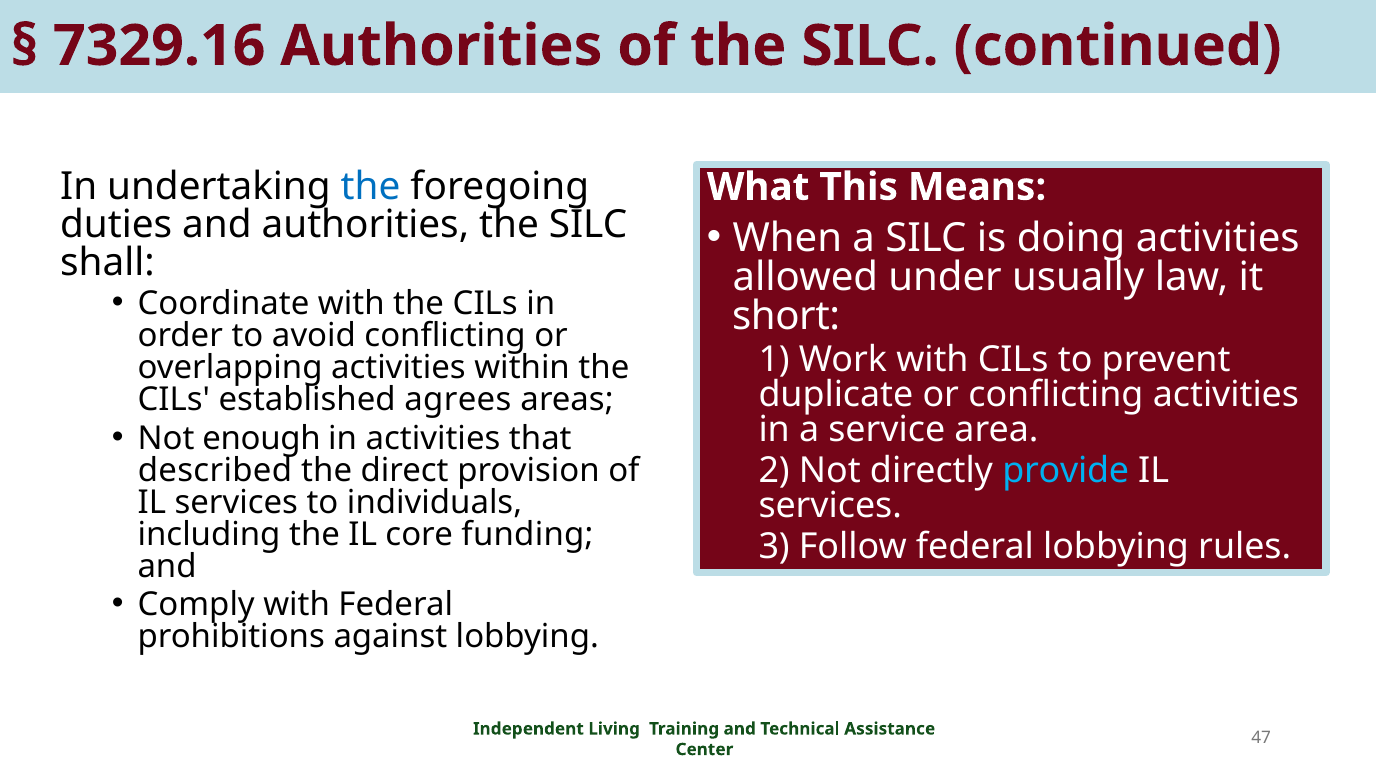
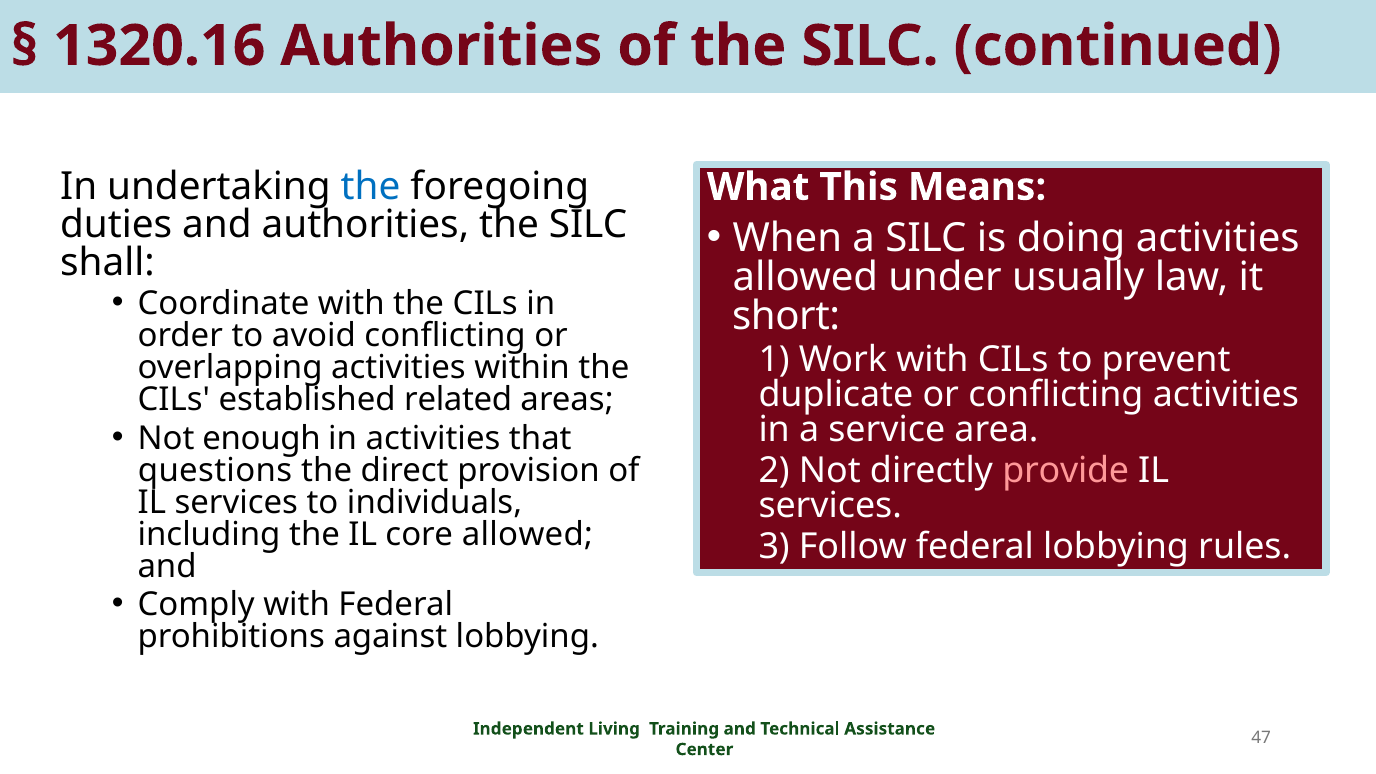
7329.16: 7329.16 -> 1320.16
agrees: agrees -> related
provide colour: light blue -> pink
described: described -> questions
core funding: funding -> allowed
